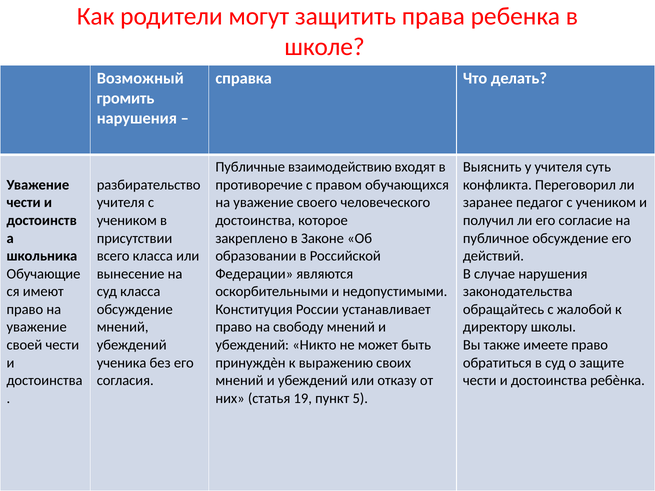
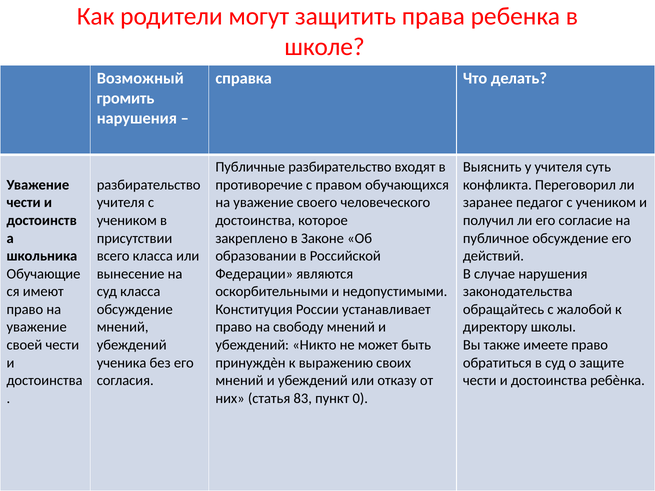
Публичные взаимодействию: взаимодействию -> разбирательство
19: 19 -> 83
5: 5 -> 0
